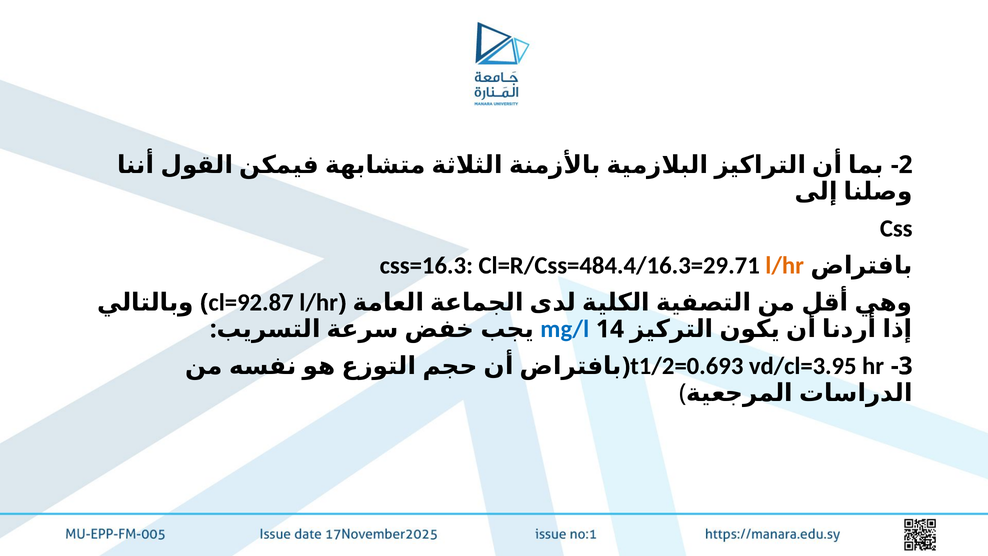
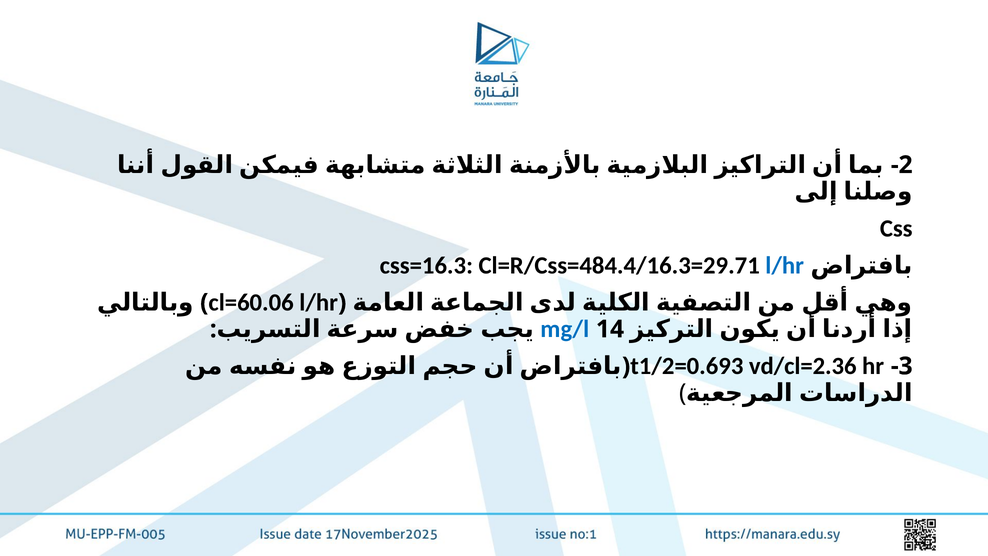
l/hr at (785, 265) colour: orange -> blue
cl=92.87: cl=92.87 -> cl=60.06
vd/cl=3.95: vd/cl=3.95 -> vd/cl=2.36
